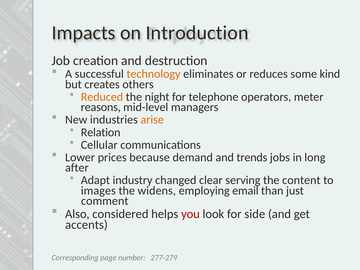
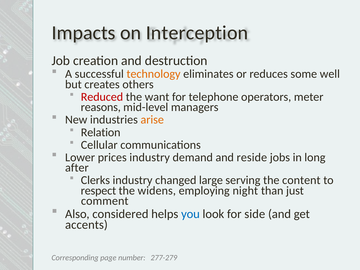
Introduction: Introduction -> Interception
kind: kind -> well
Reduced colour: orange -> red
night: night -> want
prices because: because -> industry
trends: trends -> reside
Adapt: Adapt -> Clerks
clear: clear -> large
images: images -> respect
email: email -> night
you colour: red -> blue
